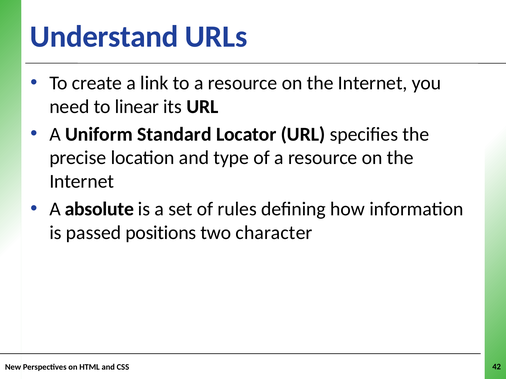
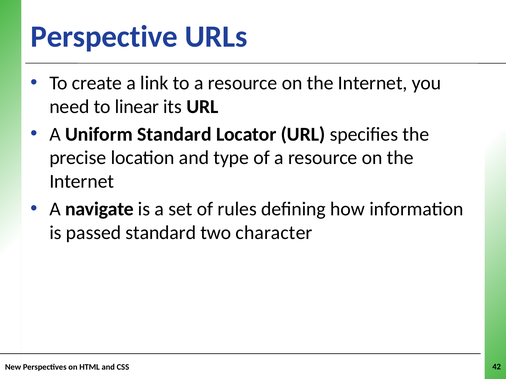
Understand: Understand -> Perspective
absolute: absolute -> navigate
passed positions: positions -> standard
